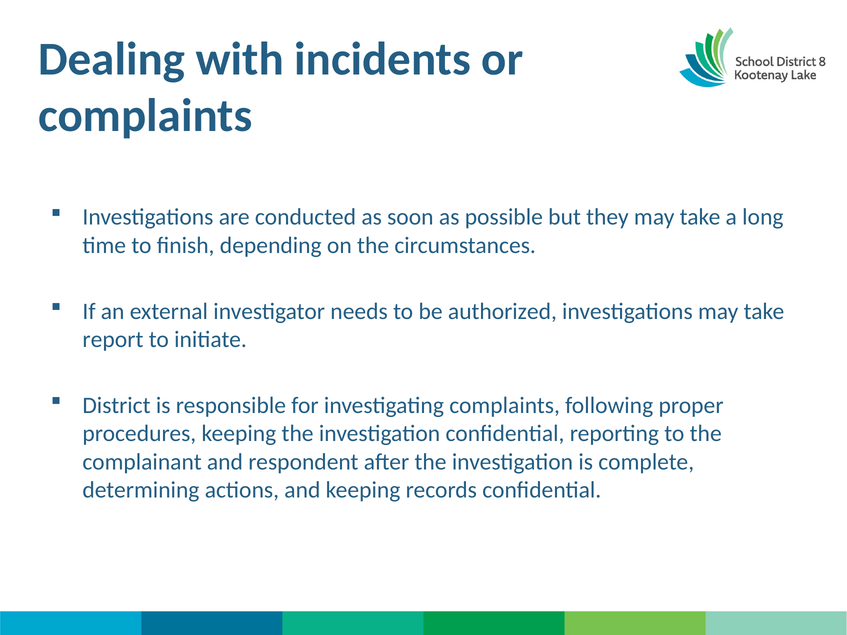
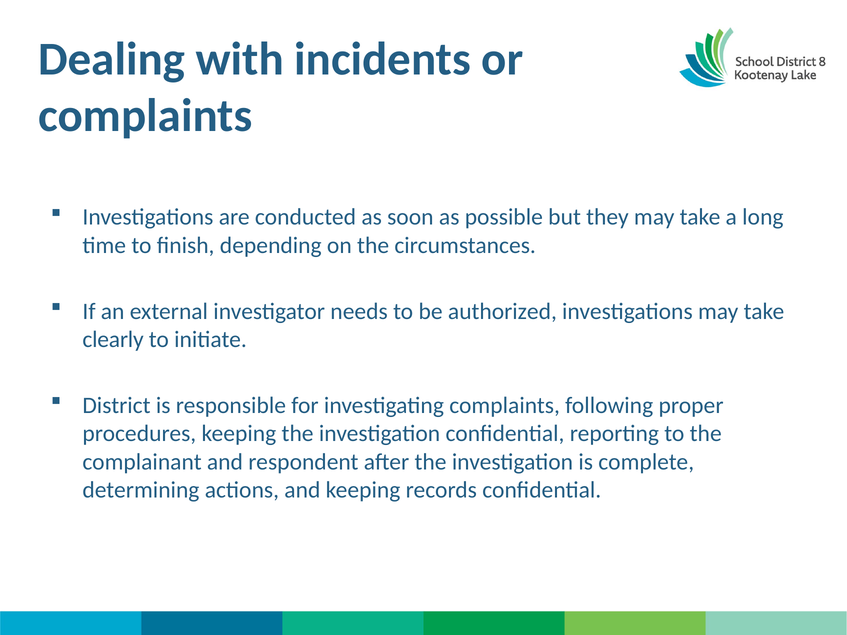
report: report -> clearly
